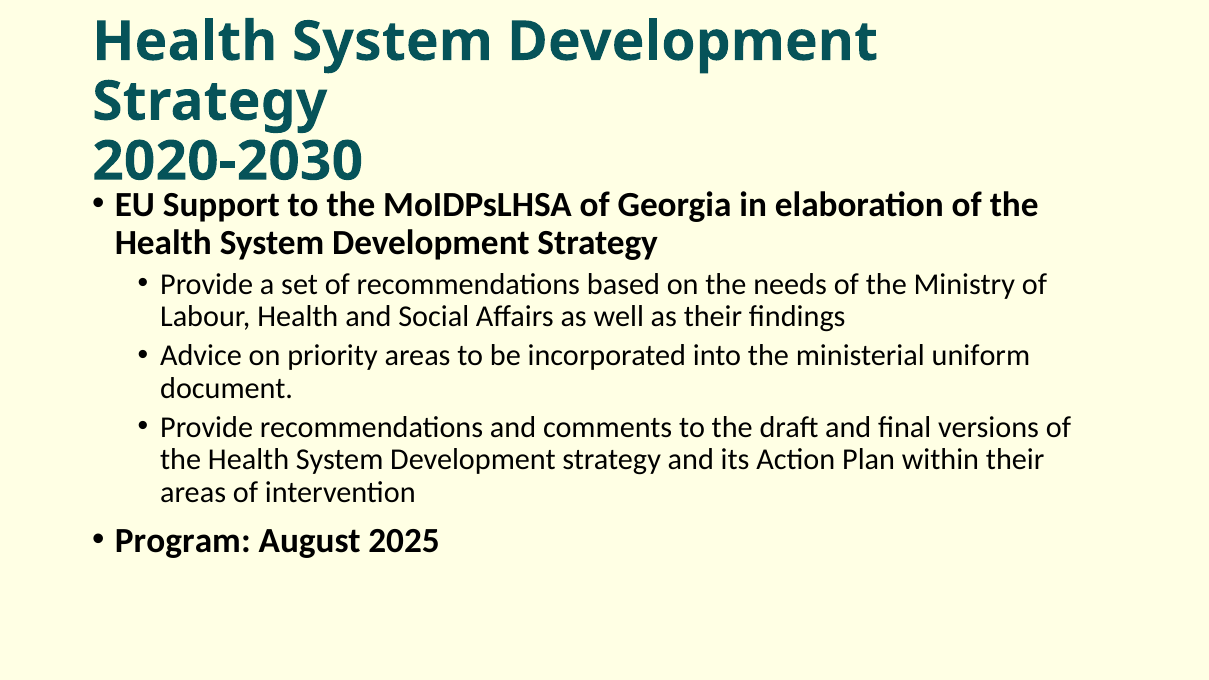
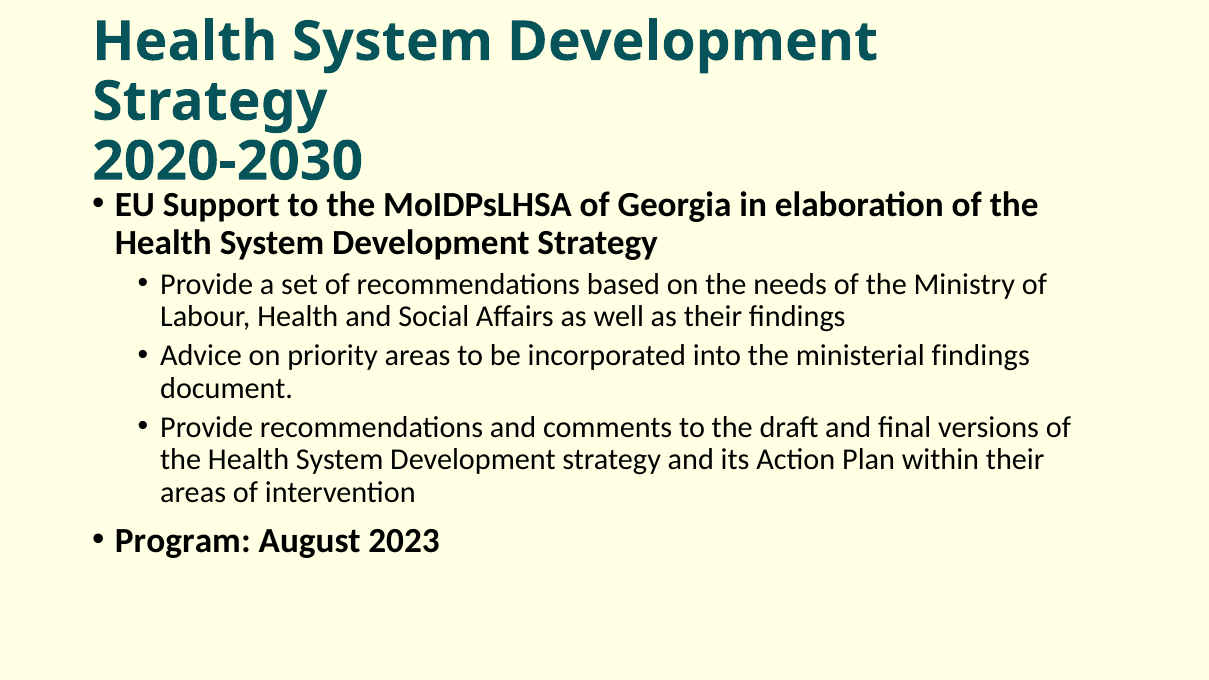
ministerial uniform: uniform -> findings
2025: 2025 -> 2023
